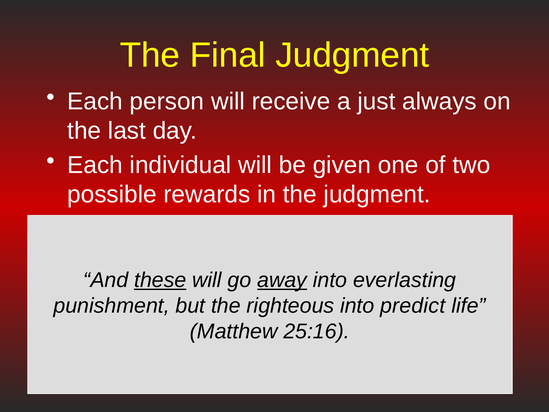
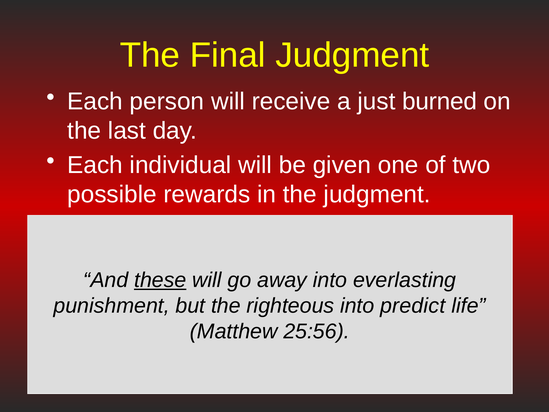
always: always -> burned
away underline: present -> none
25:16: 25:16 -> 25:56
